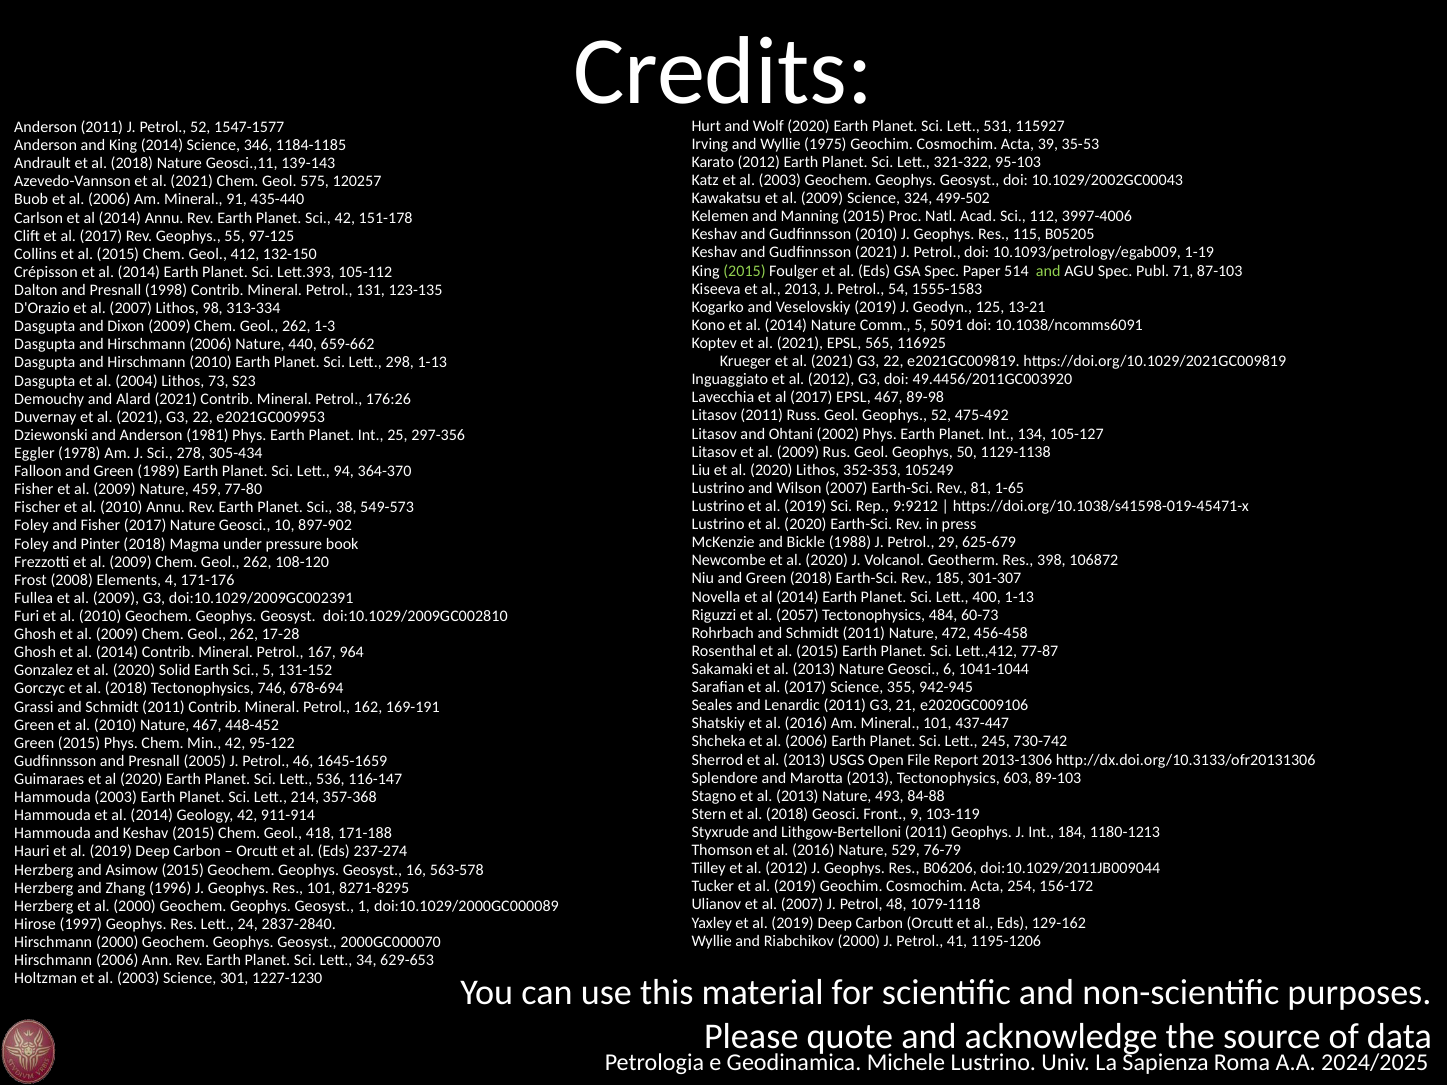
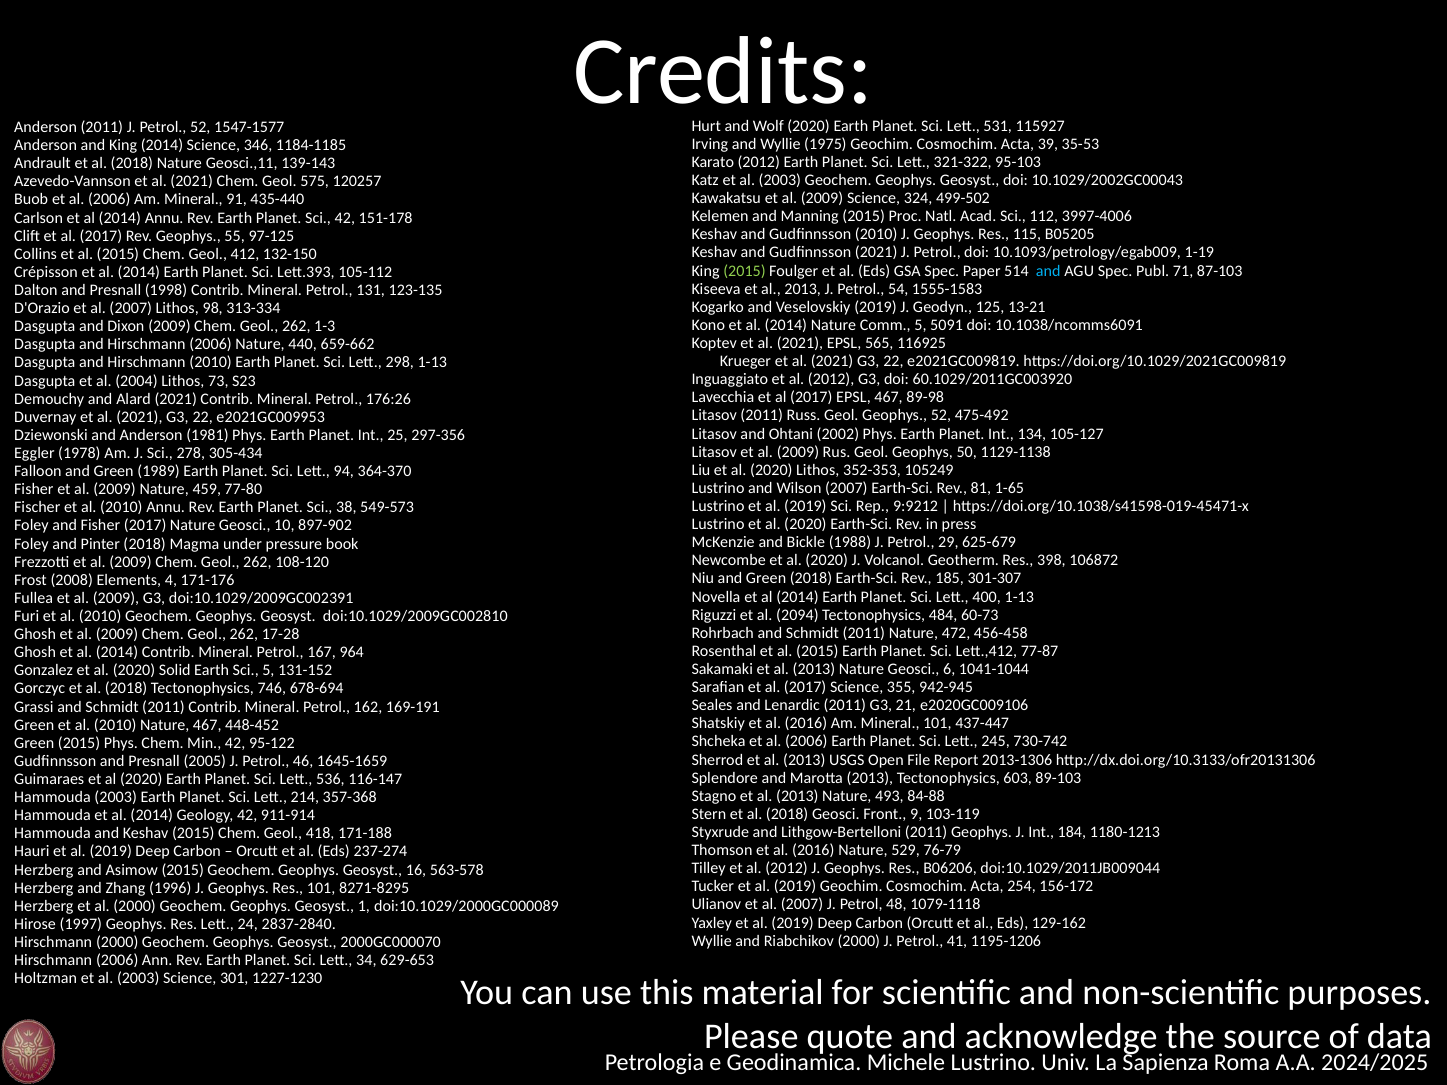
and at (1048, 271) colour: light green -> light blue
49.4456/2011GC003920: 49.4456/2011GC003920 -> 60.1029/2011GC003920
2057: 2057 -> 2094
